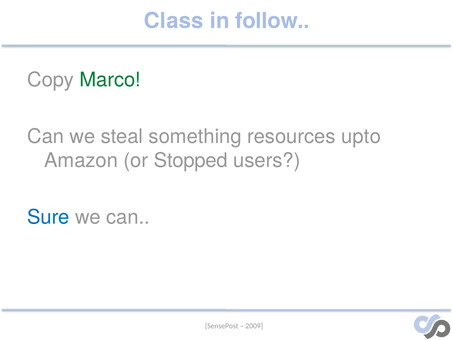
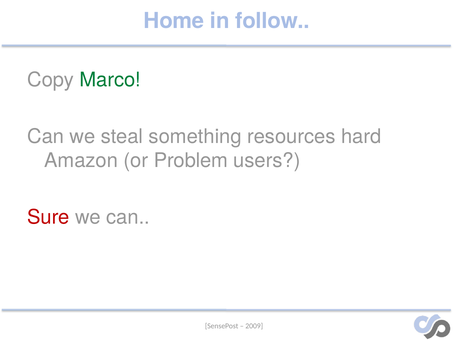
Class: Class -> Home
upto: upto -> hard
Stopped: Stopped -> Problem
Sure colour: blue -> red
